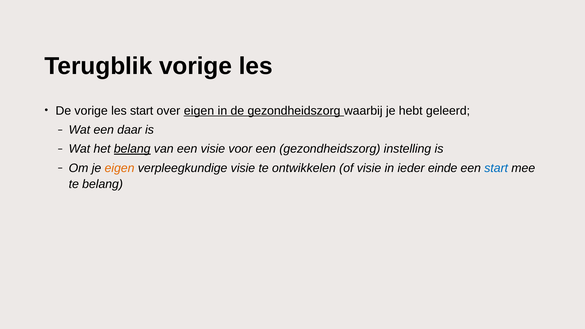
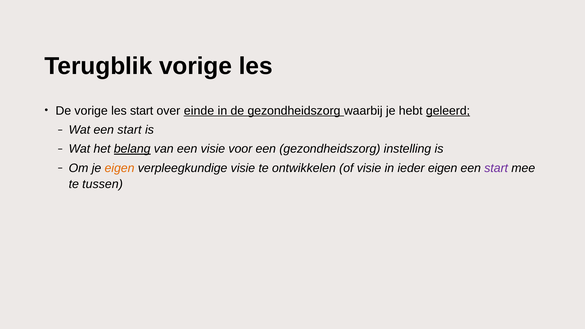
over eigen: eigen -> einde
geleerd underline: none -> present
Wat een daar: daar -> start
ieder einde: einde -> eigen
start at (496, 168) colour: blue -> purple
te belang: belang -> tussen
